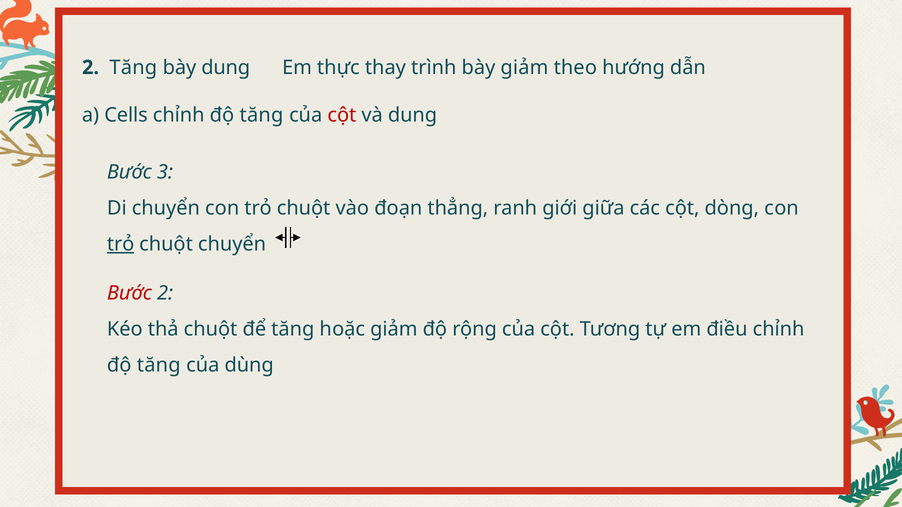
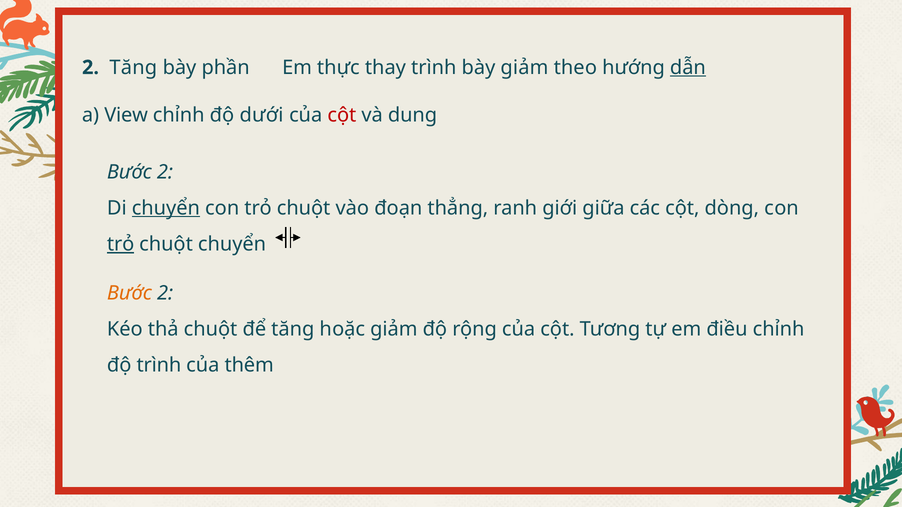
bày dung: dung -> phần
dẫn underline: none -> present
Cells: Cells -> View
tăng at (262, 115): tăng -> dưới
3 at (165, 172): 3 -> 2
chuyển at (166, 208) underline: none -> present
Bước at (129, 293) colour: red -> orange
tăng at (159, 365): tăng -> trình
dùng: dùng -> thêm
